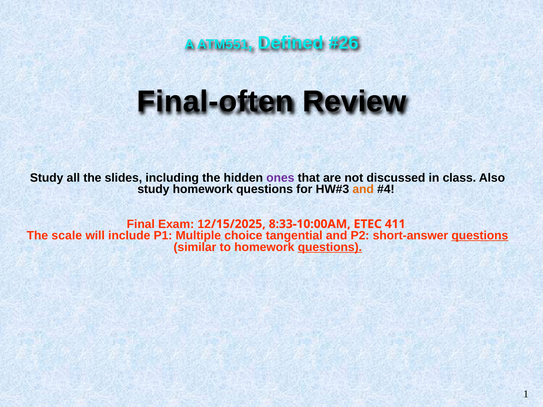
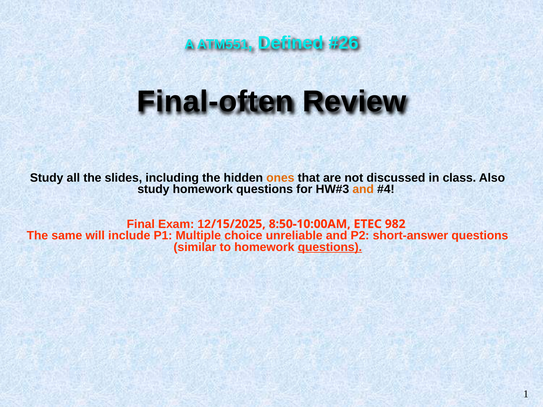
ones colour: purple -> orange
8:33-10:00AM: 8:33-10:00AM -> 8:50-10:00AM
411: 411 -> 982
scale: scale -> same
tangential: tangential -> unreliable
questions at (480, 236) underline: present -> none
